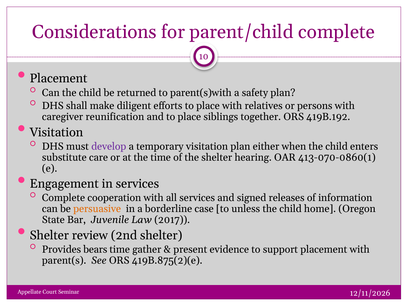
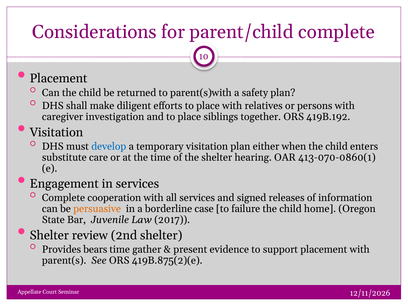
reunification: reunification -> investigation
develop colour: purple -> blue
unless: unless -> failure
